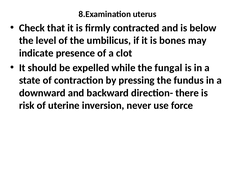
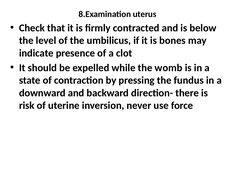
fungal: fungal -> womb
